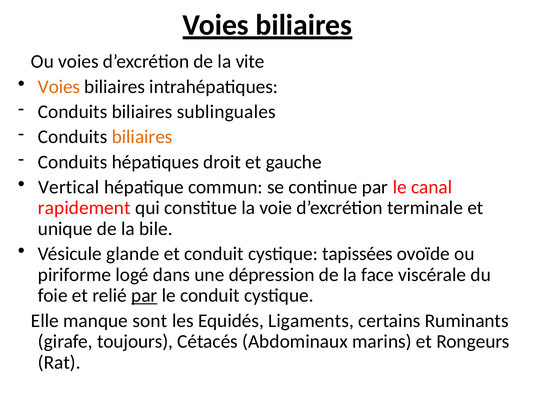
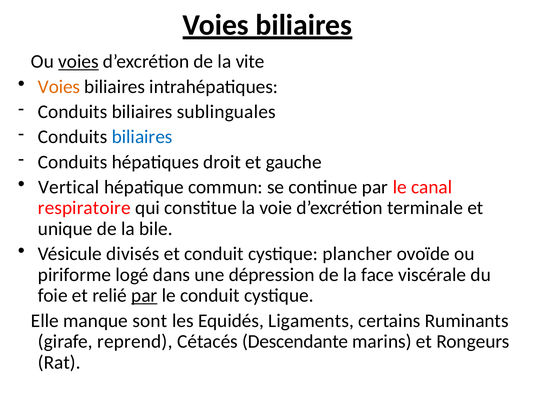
voies at (78, 62) underline: none -> present
biliaires at (142, 137) colour: orange -> blue
rapidement: rapidement -> respiratoire
glande: glande -> divisés
tapissées: tapissées -> plancher
toujours: toujours -> reprend
Abdominaux: Abdominaux -> Descendante
